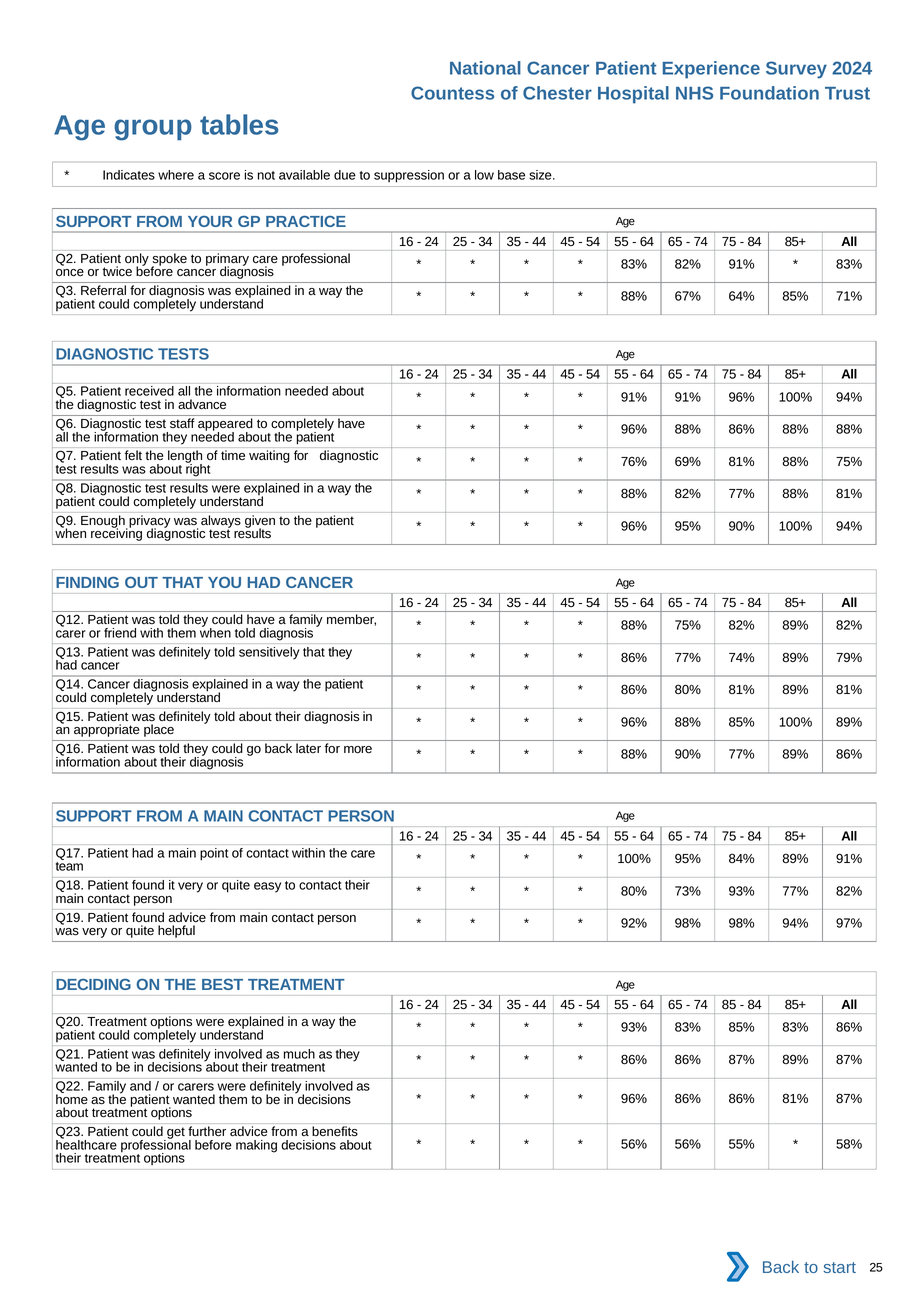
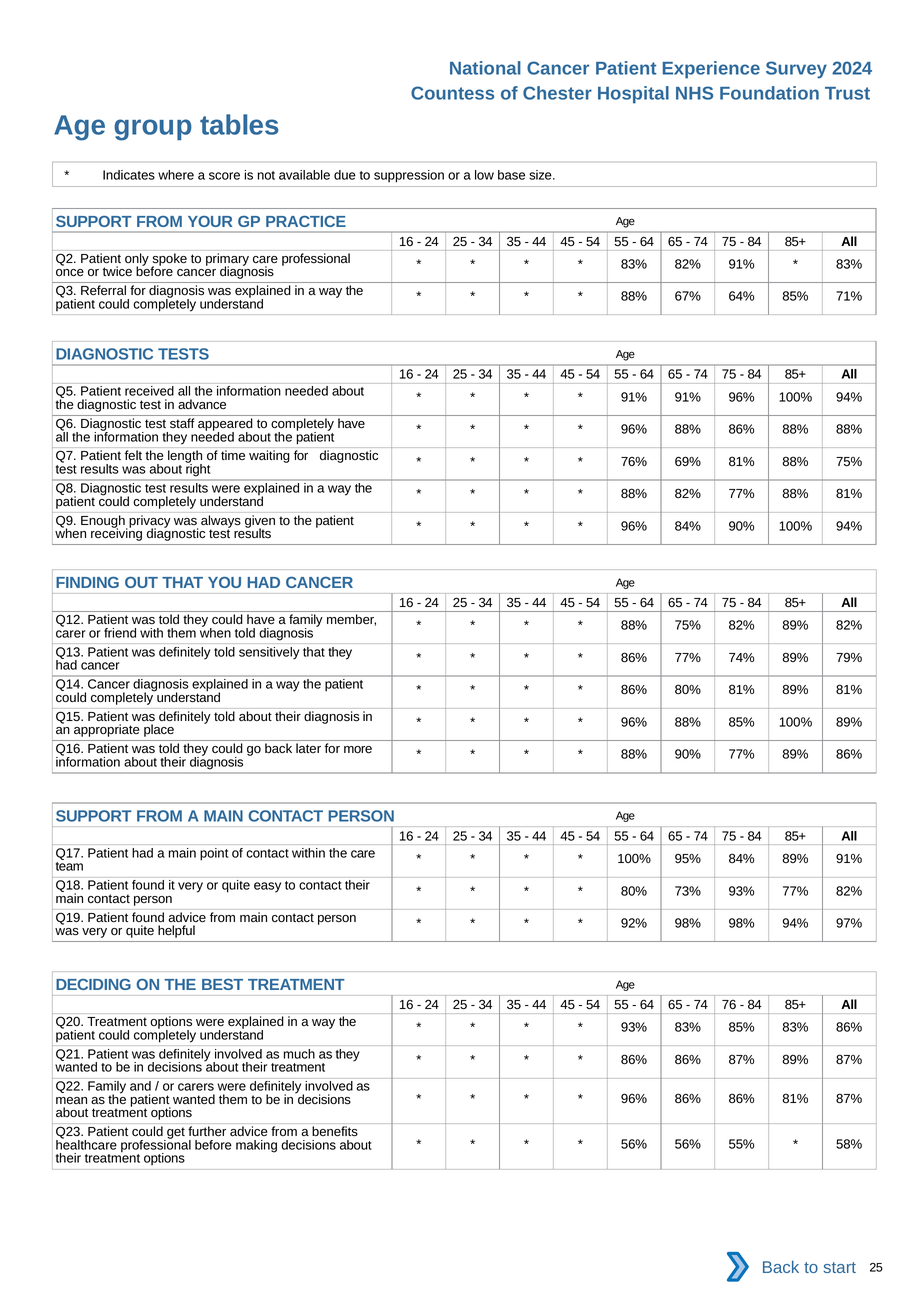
96% 95%: 95% -> 84%
85: 85 -> 76
home: home -> mean
